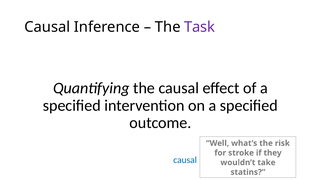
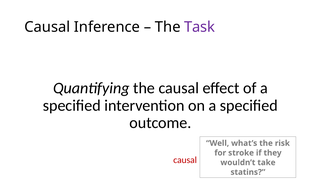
causal at (185, 160) colour: blue -> red
